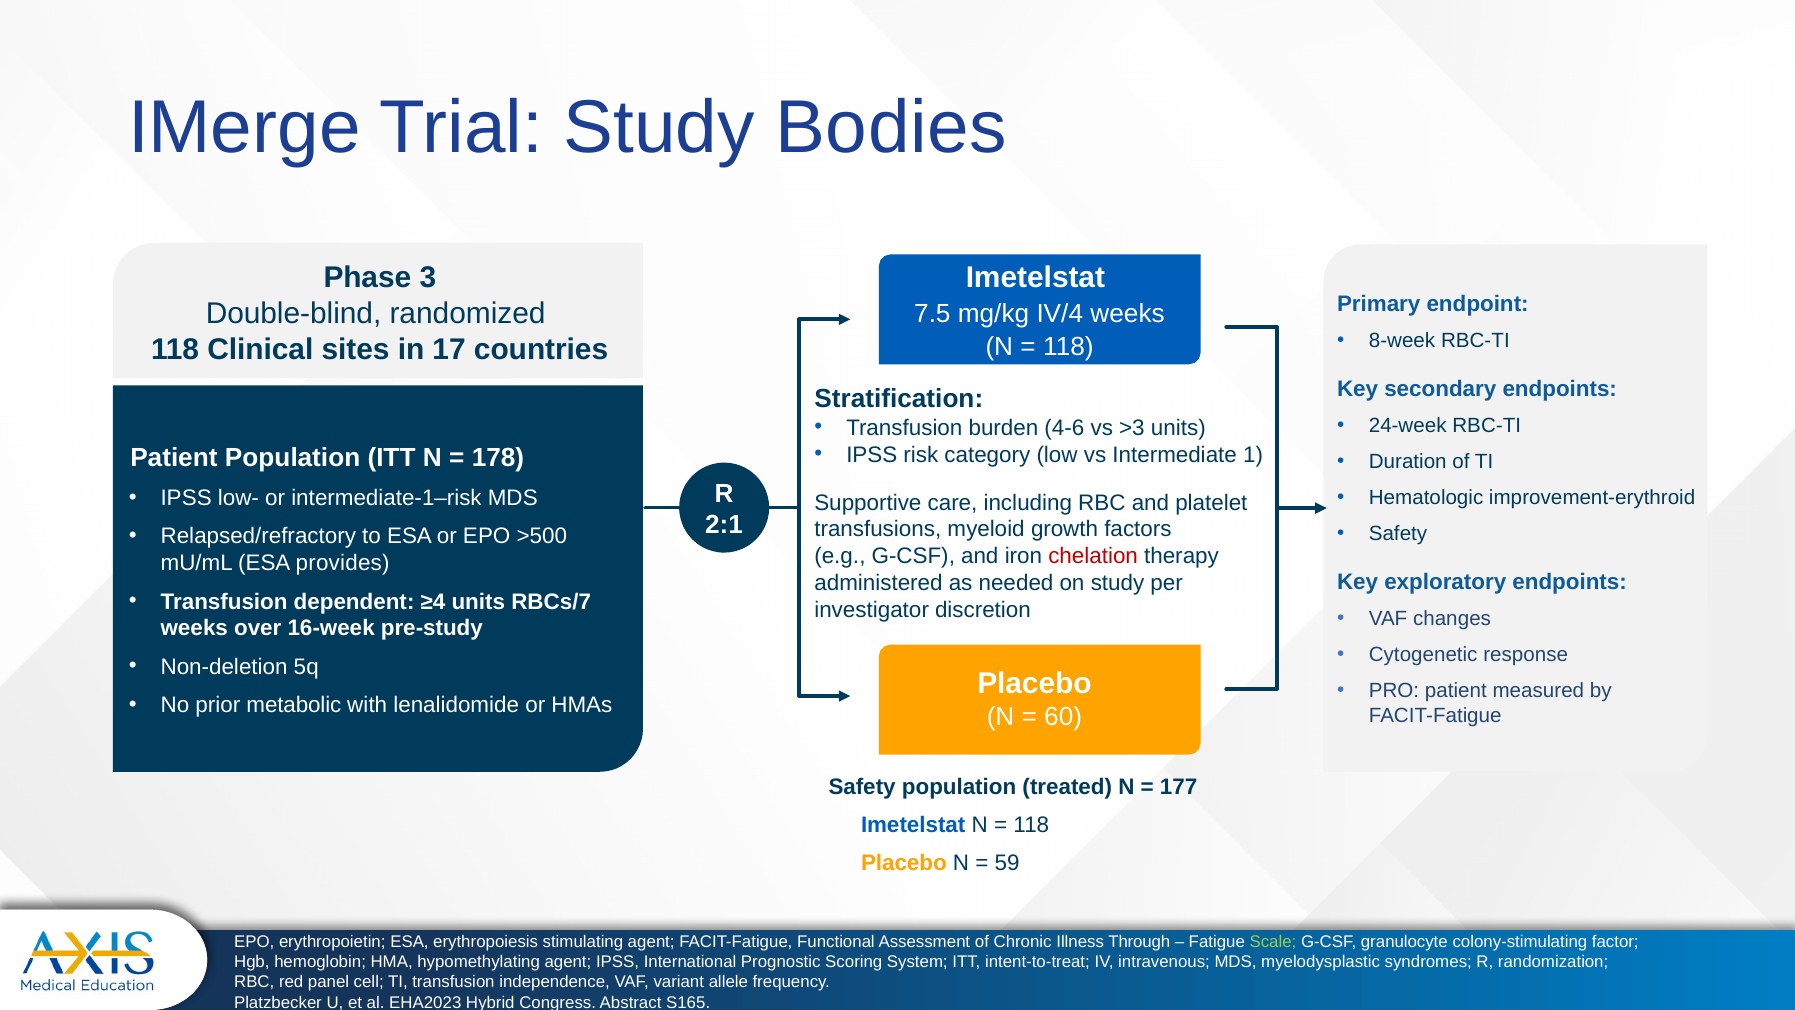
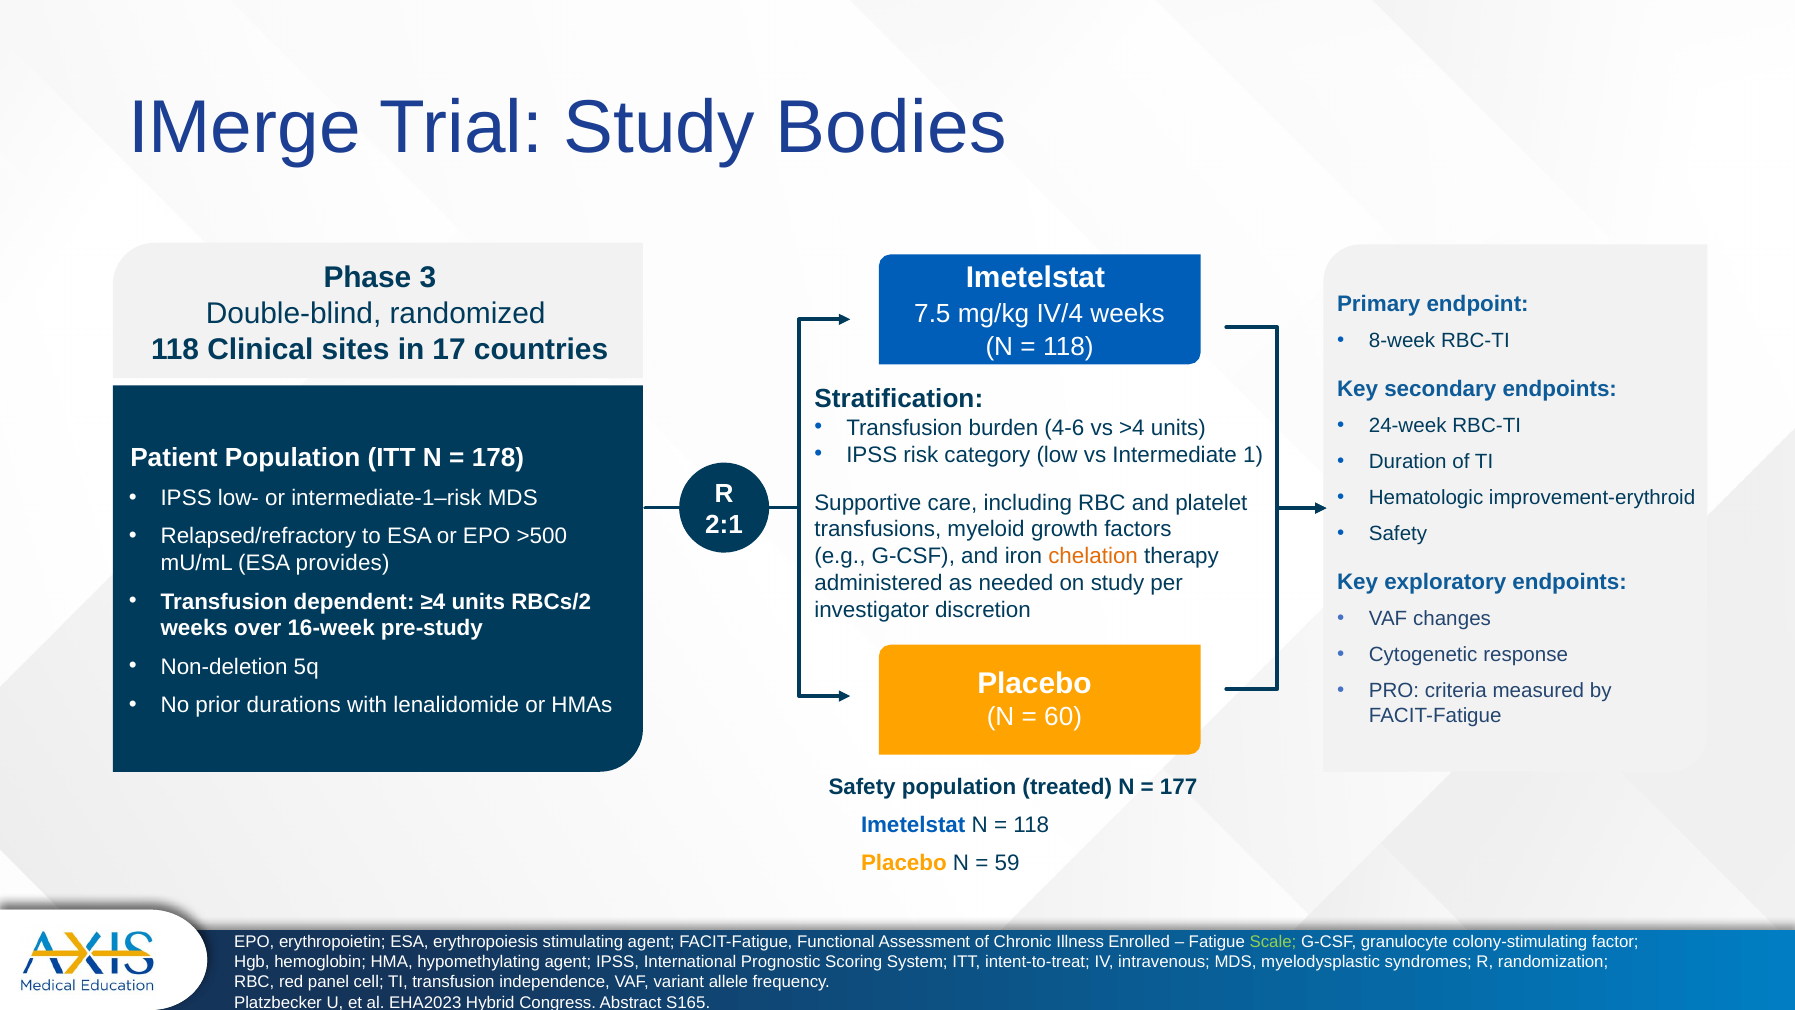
>3: >3 -> >4
chelation colour: red -> orange
RBCs/7: RBCs/7 -> RBCs/2
PRO patient: patient -> criteria
metabolic: metabolic -> durations
Through: Through -> Enrolled
